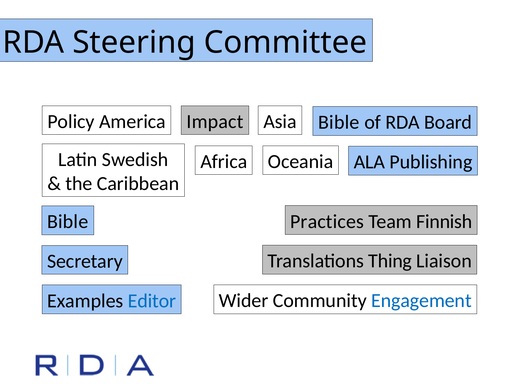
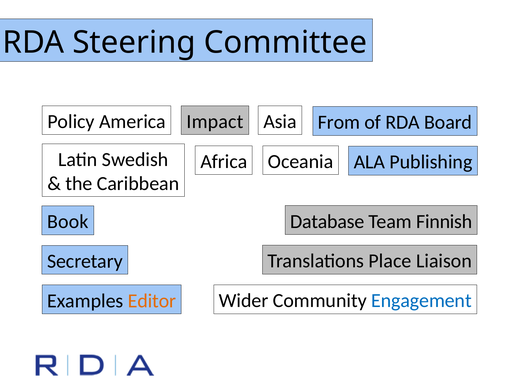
Bible at (339, 122): Bible -> From
Practices: Practices -> Database
Bible at (68, 222): Bible -> Book
Thing: Thing -> Place
Editor colour: blue -> orange
